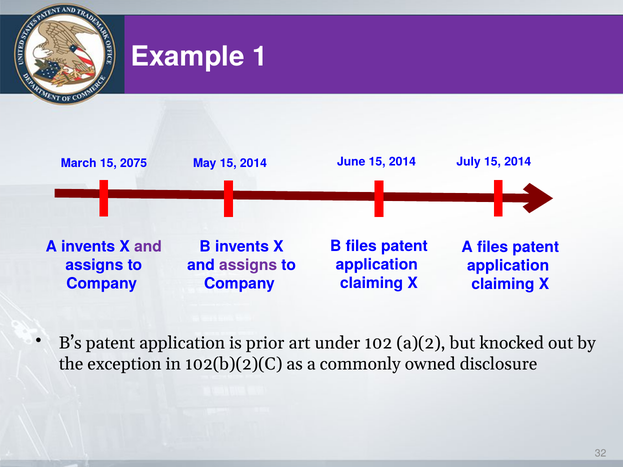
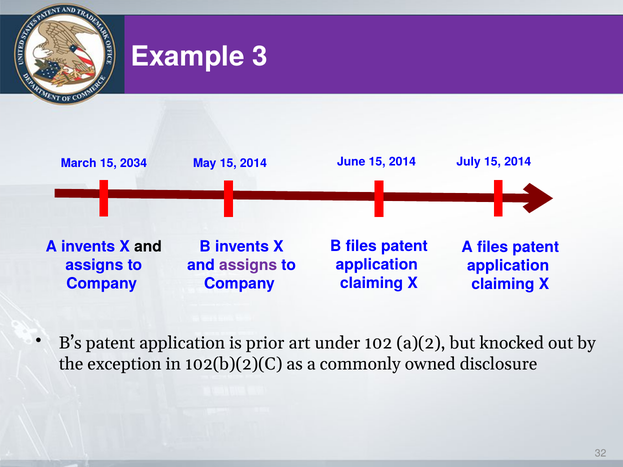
1: 1 -> 3
2075: 2075 -> 2034
and at (148, 247) colour: purple -> black
